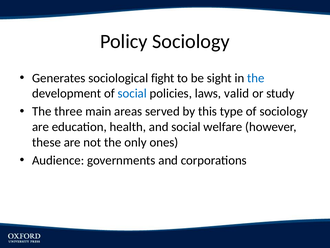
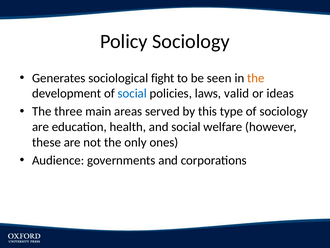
sight: sight -> seen
the at (256, 78) colour: blue -> orange
study: study -> ideas
